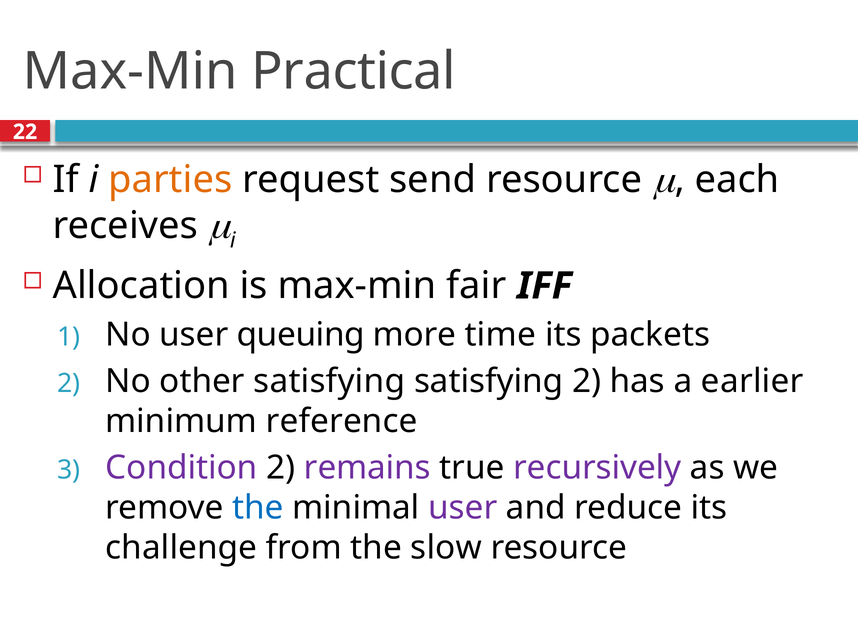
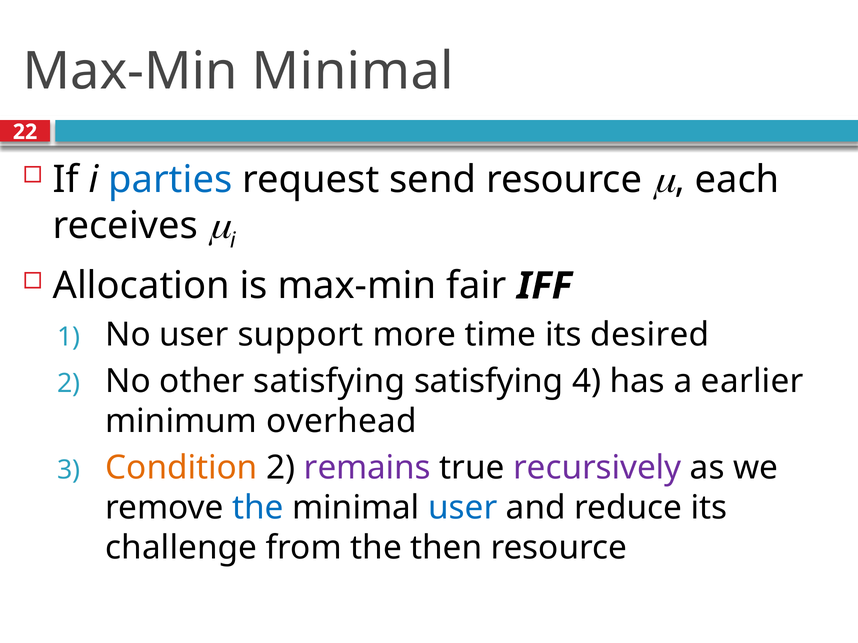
Max-Min Practical: Practical -> Minimal
parties colour: orange -> blue
queuing: queuing -> support
packets: packets -> desired
satisfying 2: 2 -> 4
reference: reference -> overhead
Condition colour: purple -> orange
user at (463, 508) colour: purple -> blue
slow: slow -> then
